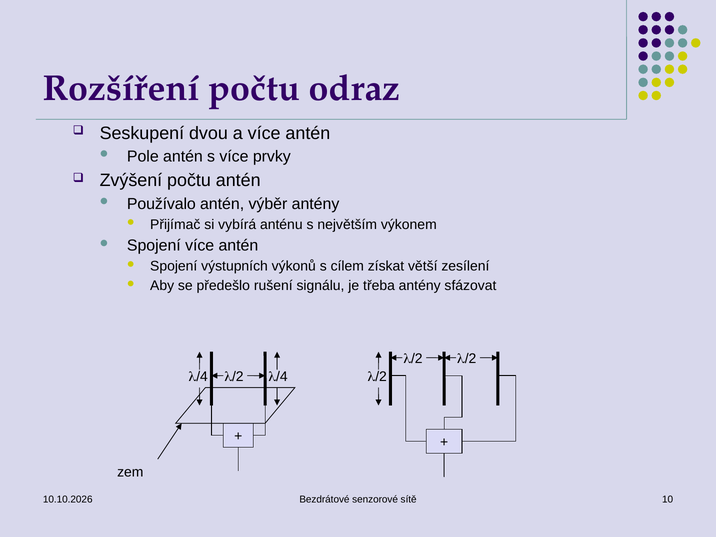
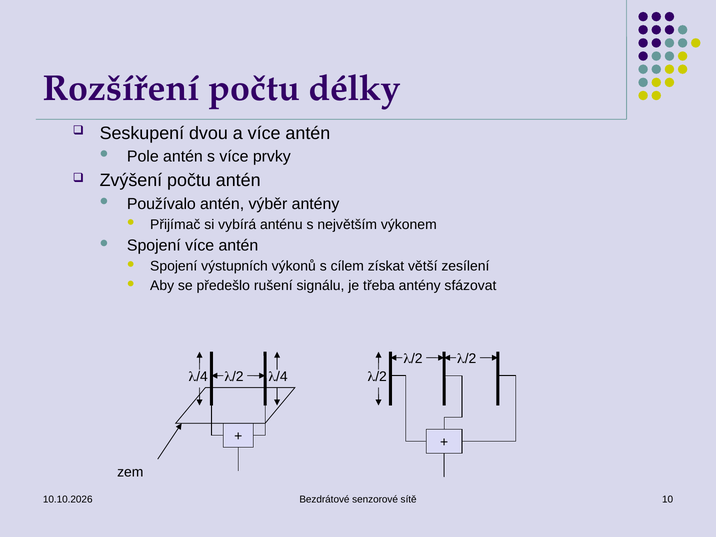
odraz: odraz -> délky
